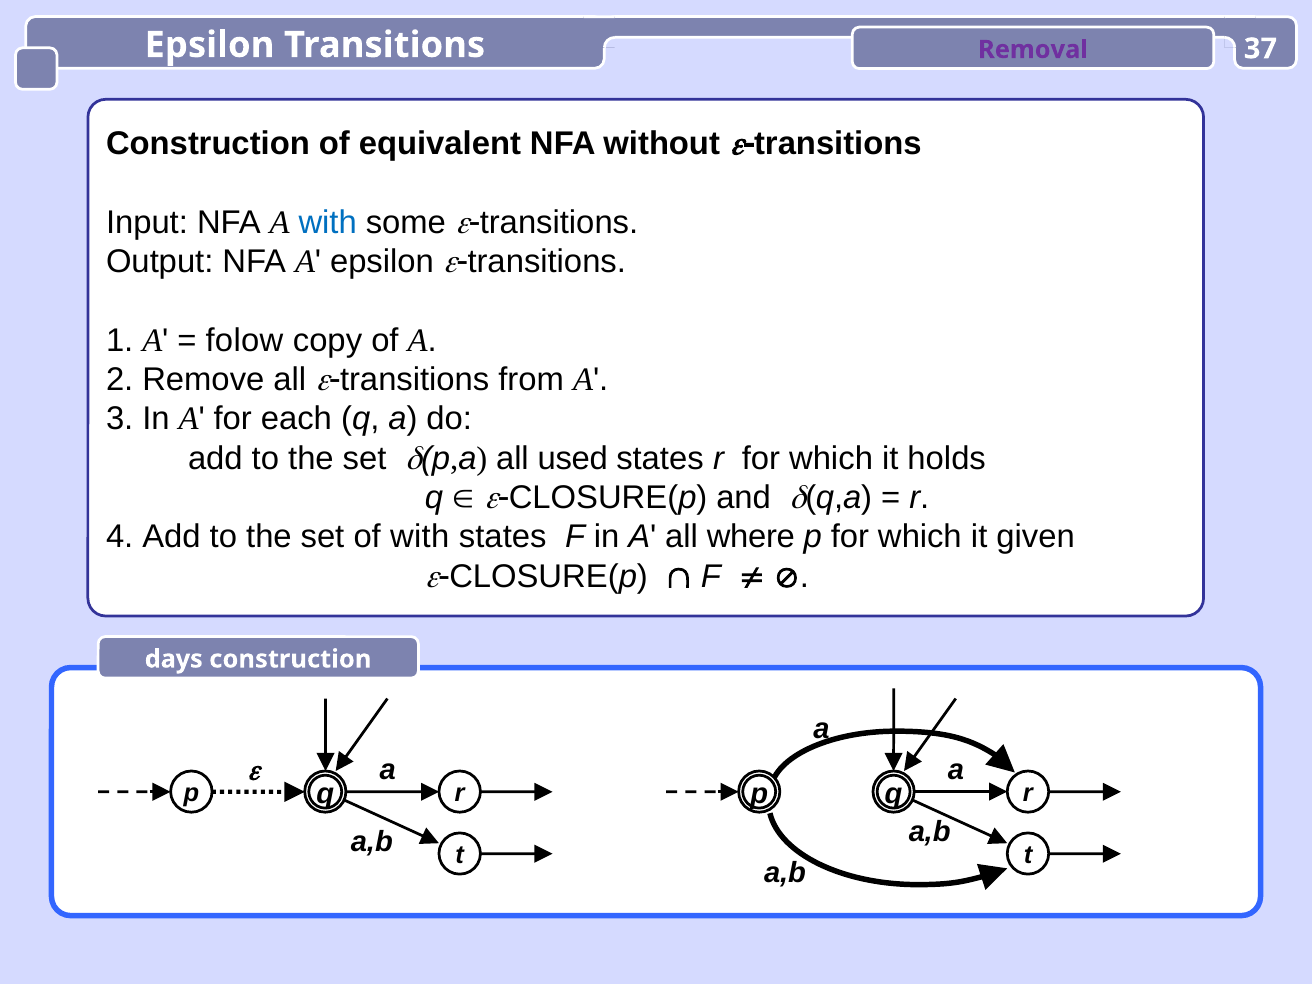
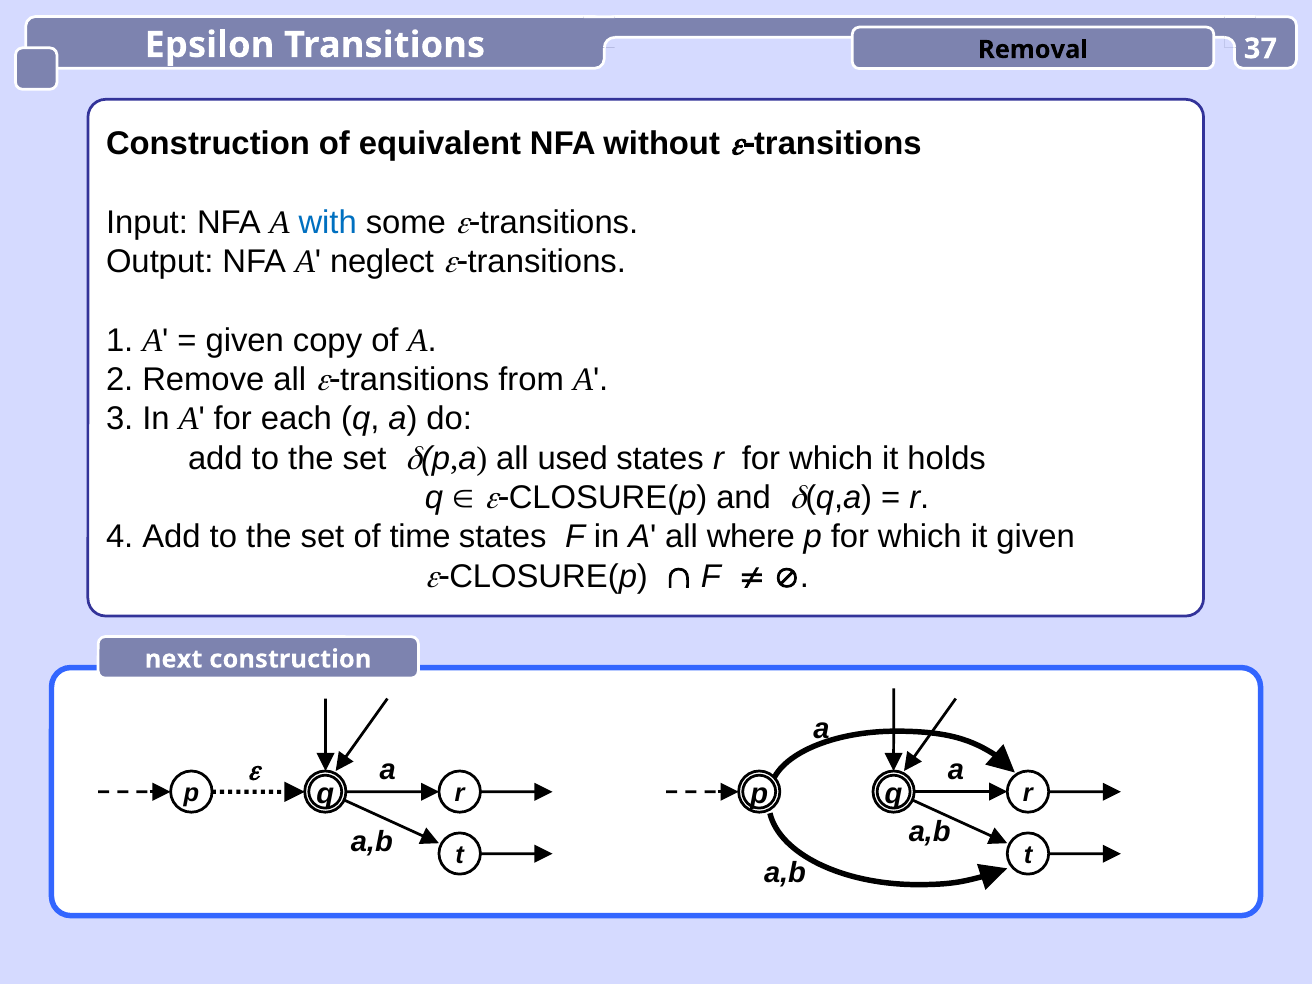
Removal colour: purple -> black
A epsilon: epsilon -> neglect
folow at (244, 340): folow -> given
of with: with -> time
days: days -> next
